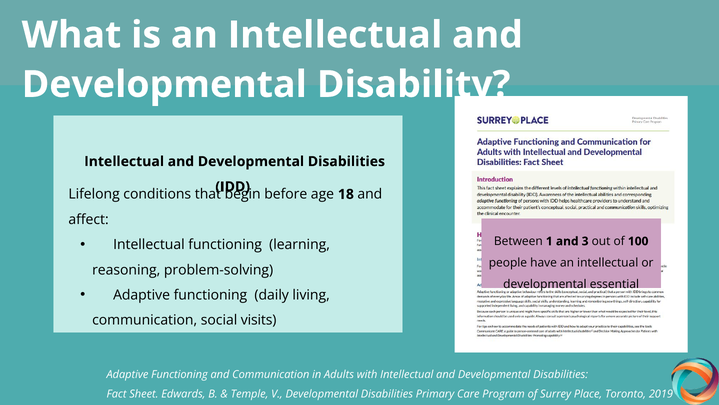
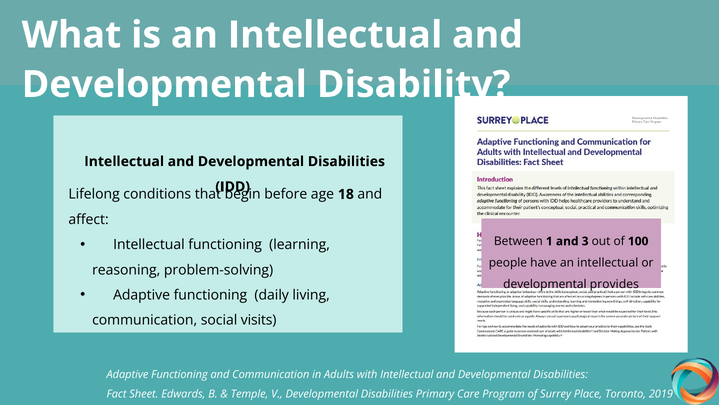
essential: essential -> provides
